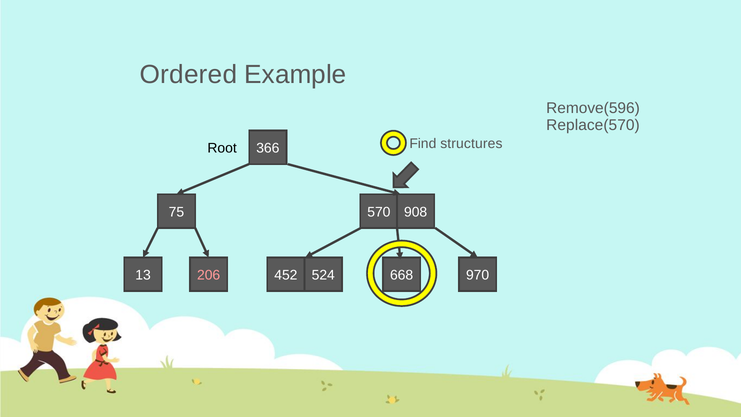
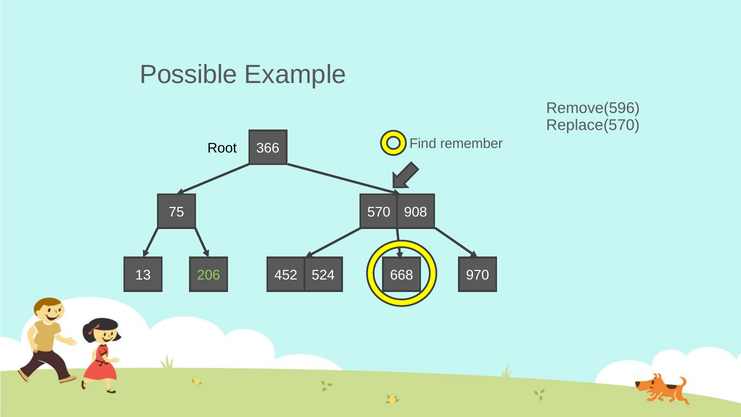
Ordered: Ordered -> Possible
structures: structures -> remember
206 colour: pink -> light green
